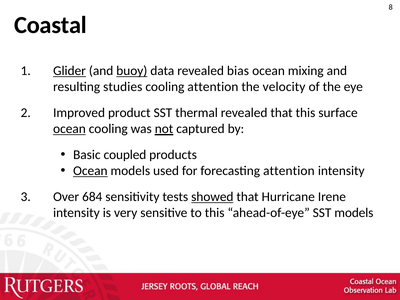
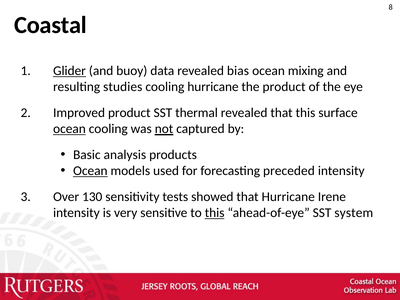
buoy underline: present -> none
cooling attention: attention -> hurricane
the velocity: velocity -> product
coupled: coupled -> analysis
forecasting attention: attention -> preceded
684: 684 -> 130
showed underline: present -> none
this at (215, 213) underline: none -> present
SST models: models -> system
